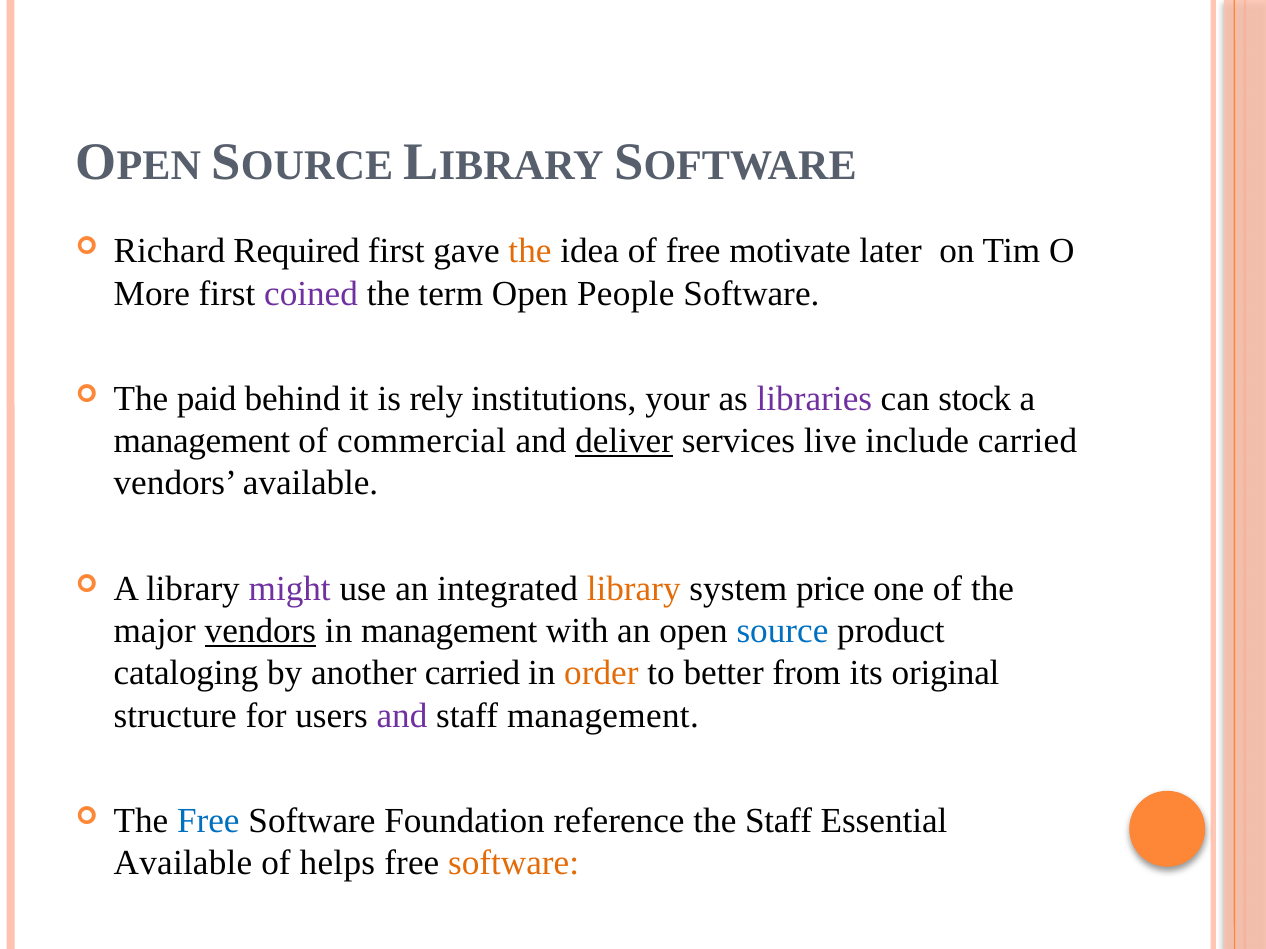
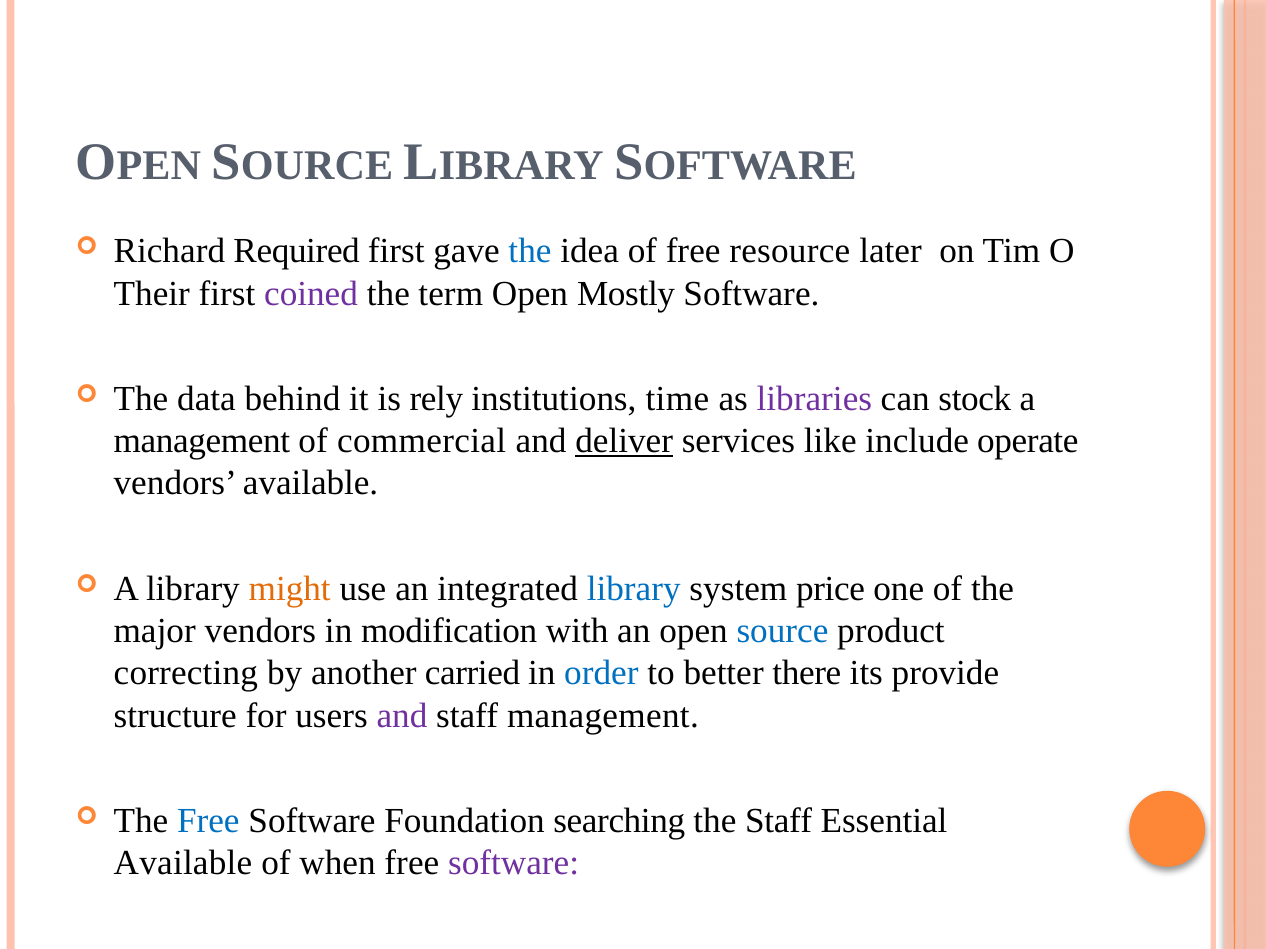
the at (530, 251) colour: orange -> blue
motivate: motivate -> resource
More: More -> Their
People: People -> Mostly
paid: paid -> data
your: your -> time
live: live -> like
include carried: carried -> operate
might colour: purple -> orange
library at (634, 589) colour: orange -> blue
vendors at (260, 631) underline: present -> none
in management: management -> modification
cataloging: cataloging -> correcting
order colour: orange -> blue
from: from -> there
original: original -> provide
reference: reference -> searching
helps: helps -> when
software at (514, 864) colour: orange -> purple
